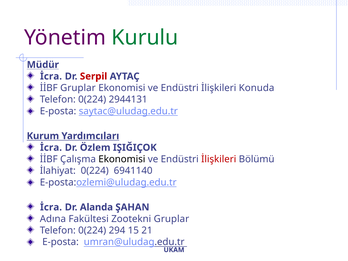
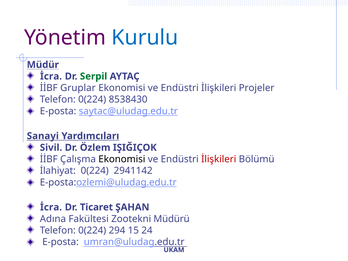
Kurulu colour: green -> blue
Serpil colour: red -> green
Konuda: Konuda -> Projeler
2944131: 2944131 -> 8538430
Kurum: Kurum -> Sanayi
İcra at (51, 148): İcra -> Sivil
6941140: 6941140 -> 2941142
Alanda: Alanda -> Ticaret
Zootekni Gruplar: Gruplar -> Müdürü
21: 21 -> 24
